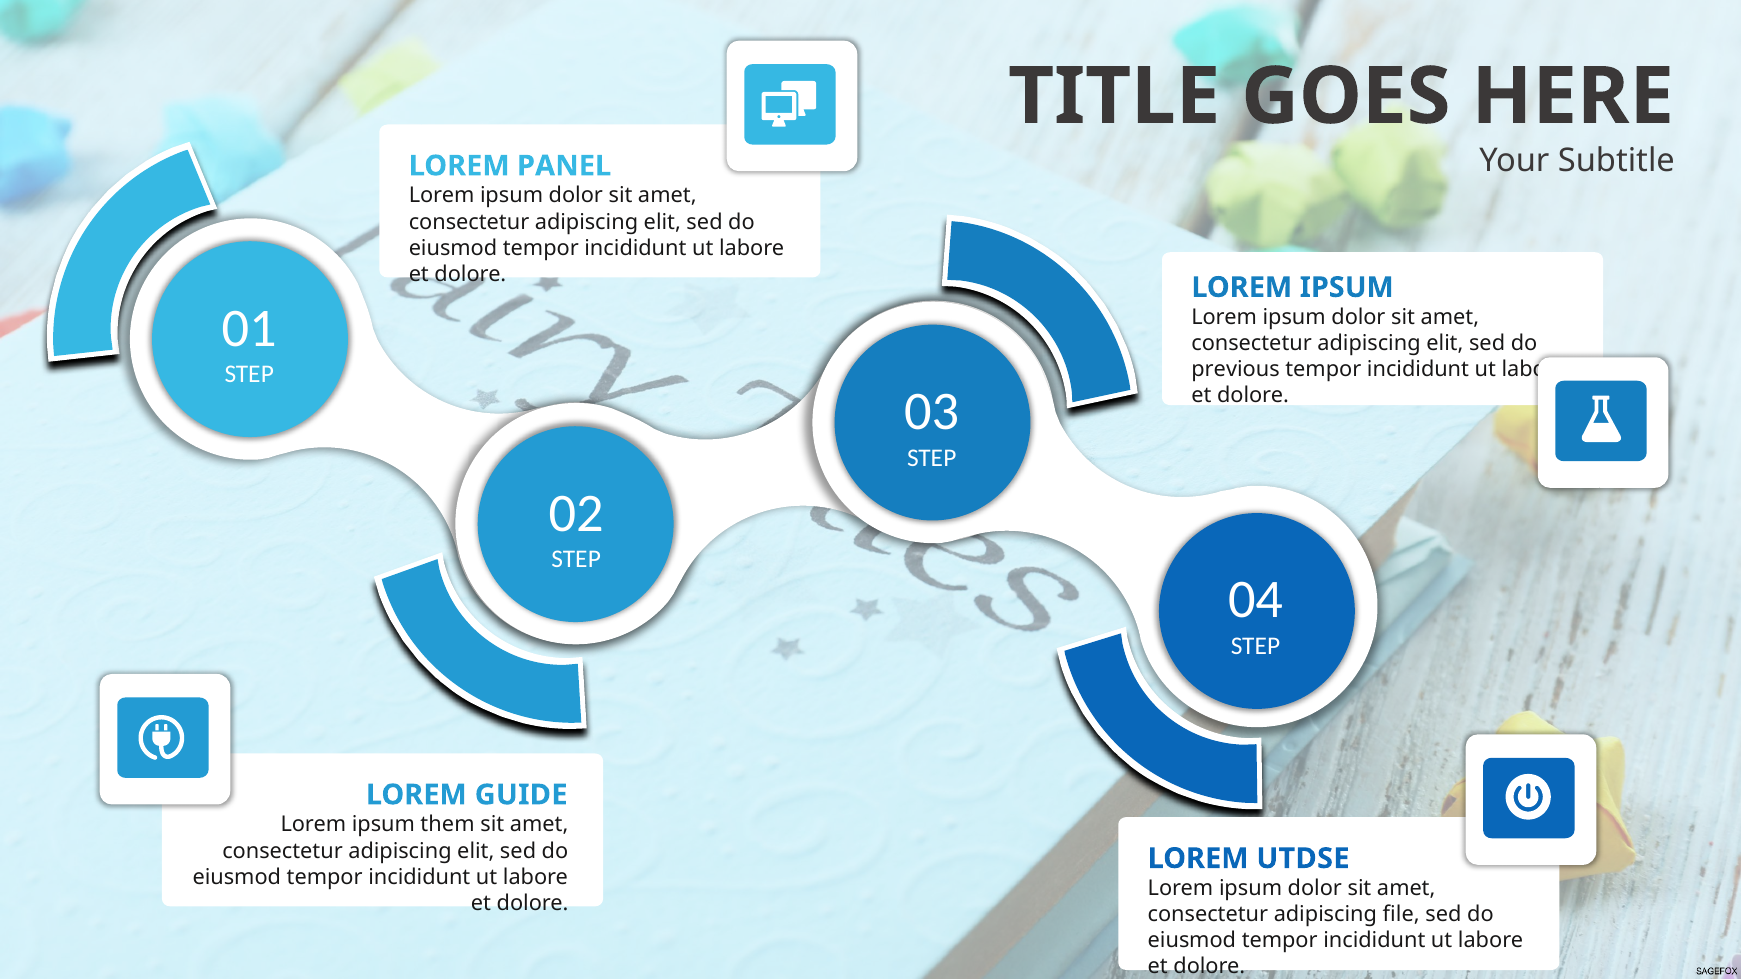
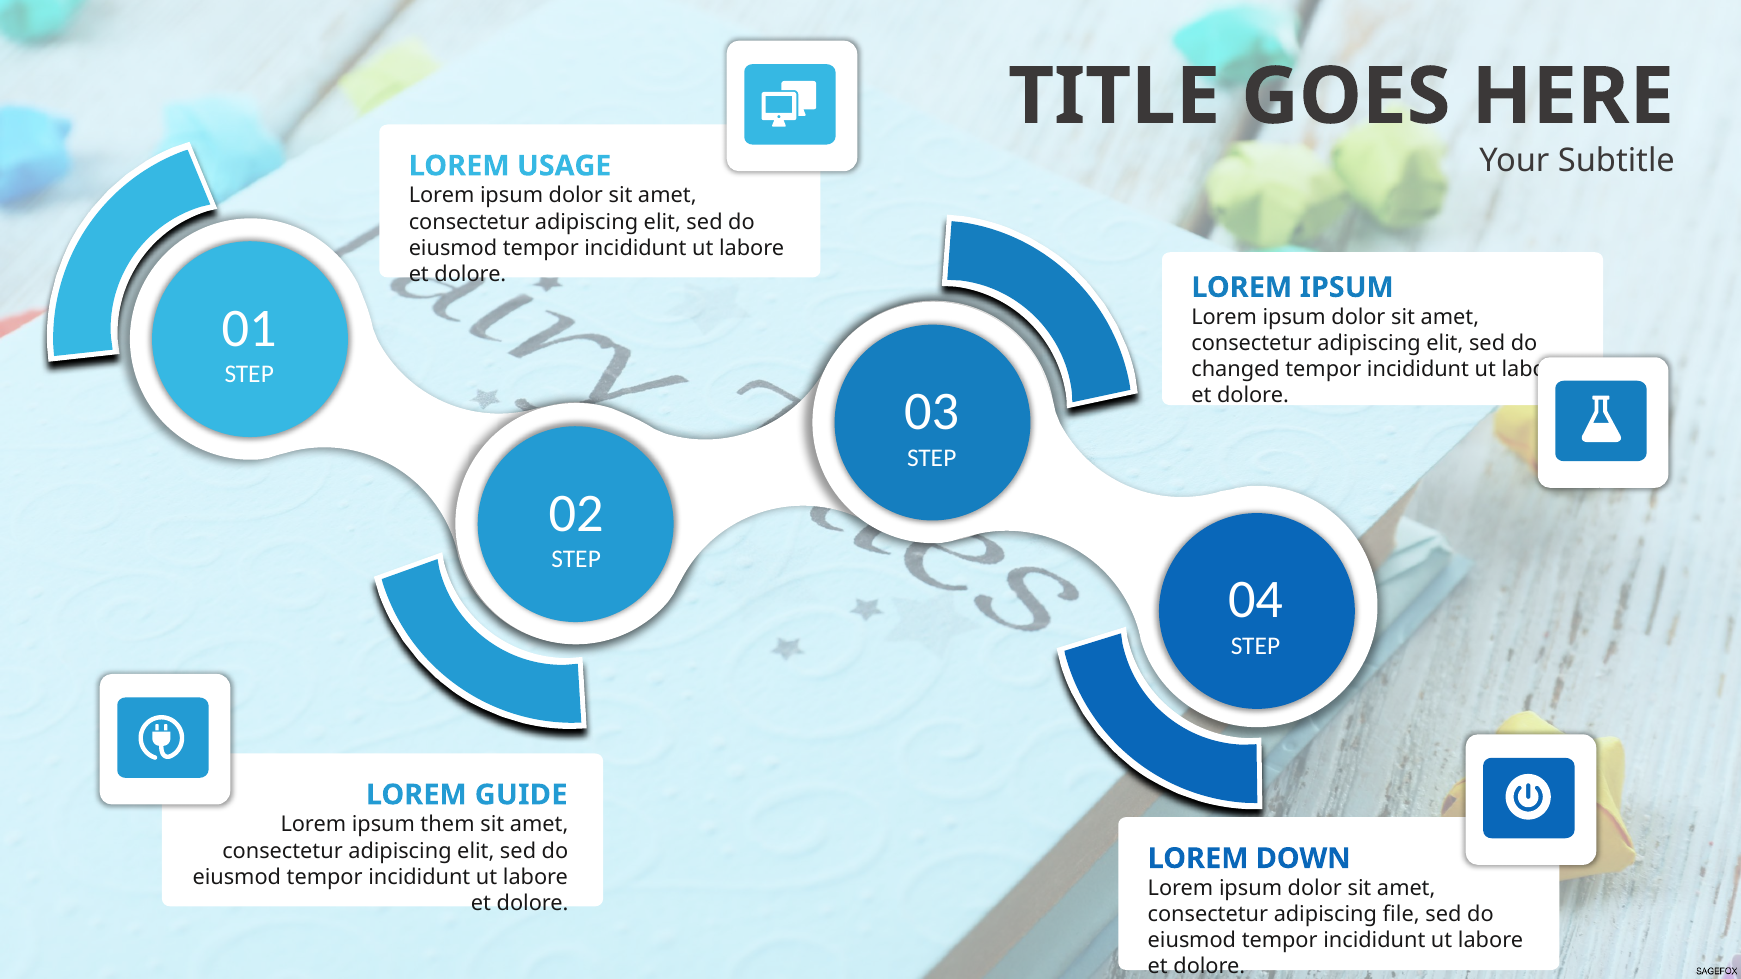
PANEL: PANEL -> USAGE
previous: previous -> changed
UTDSE: UTDSE -> DOWN
